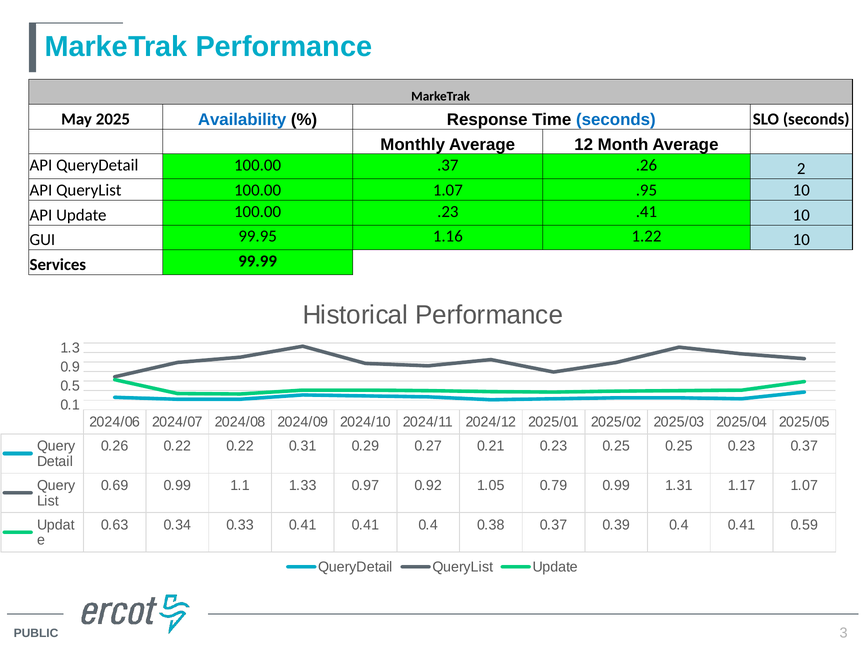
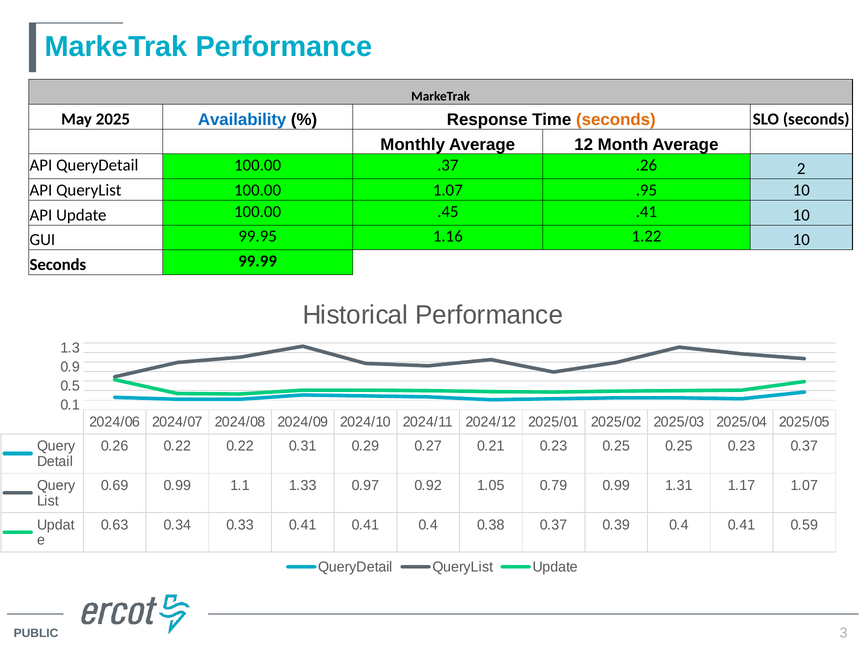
seconds at (616, 120) colour: blue -> orange
.23: .23 -> .45
Services at (58, 265): Services -> Seconds
